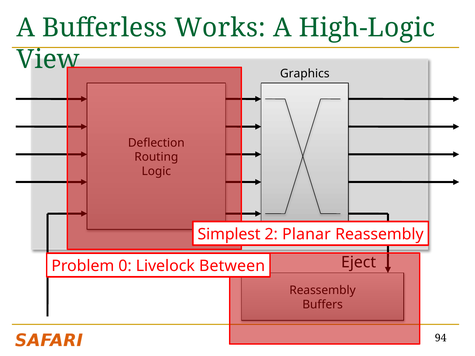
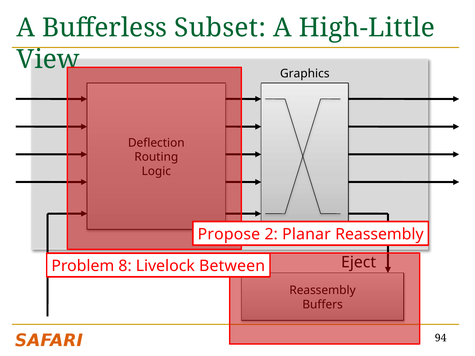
Works: Works -> Subset
High-Logic: High-Logic -> High-Little
Simplest: Simplest -> Propose
0: 0 -> 8
